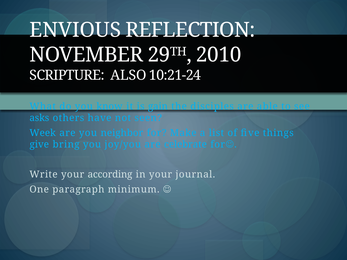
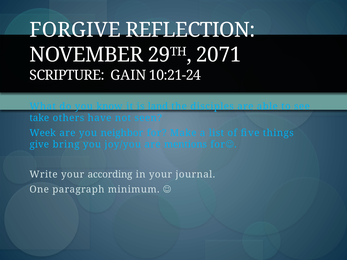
ENVIOUS: ENVIOUS -> FORGIVE
2010: 2010 -> 2071
ALSO: ALSO -> GAIN
gain: gain -> land
asks: asks -> take
celebrate: celebrate -> mentions
